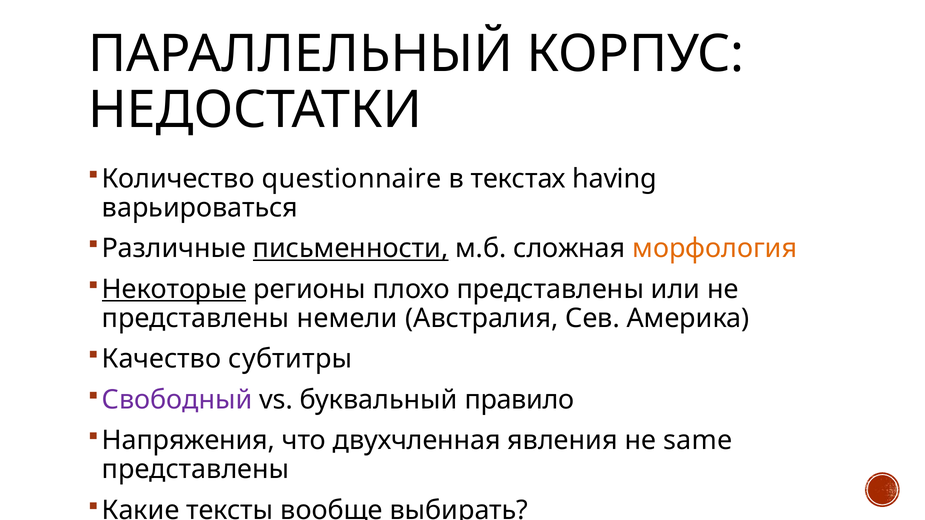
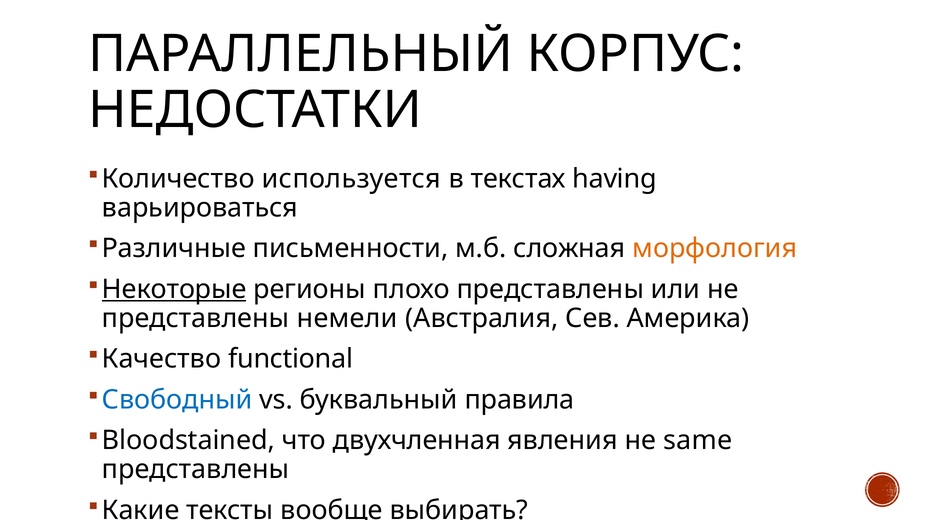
questionnaire: questionnaire -> используется
письменности underline: present -> none
субтитры: субтитры -> functional
Свободный colour: purple -> blue
правило: правило -> правила
Напряжения: Напряжения -> Bloodstained
